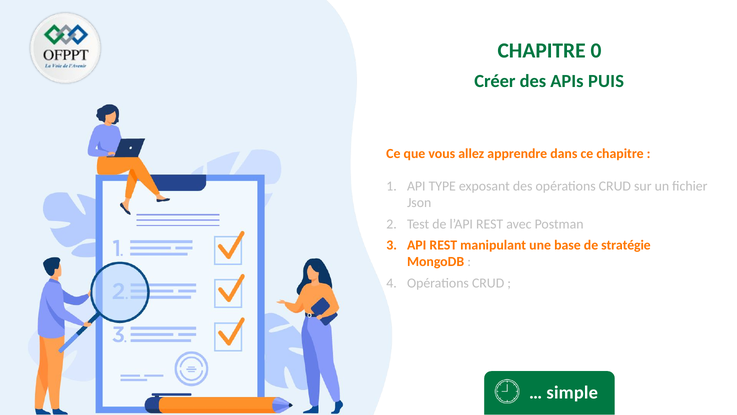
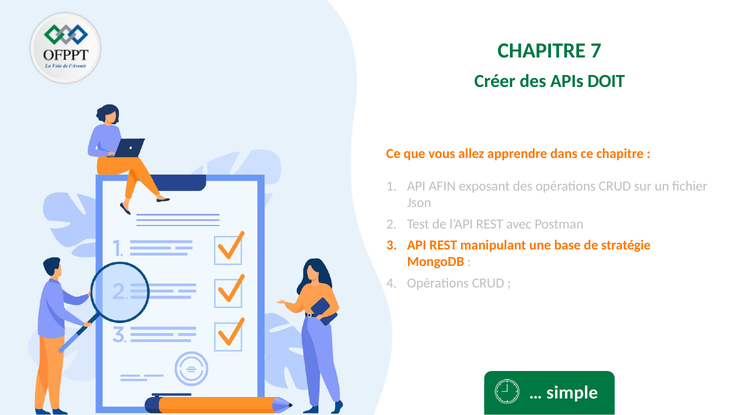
0: 0 -> 7
PUIS: PUIS -> DOIT
TYPE: TYPE -> AFIN
